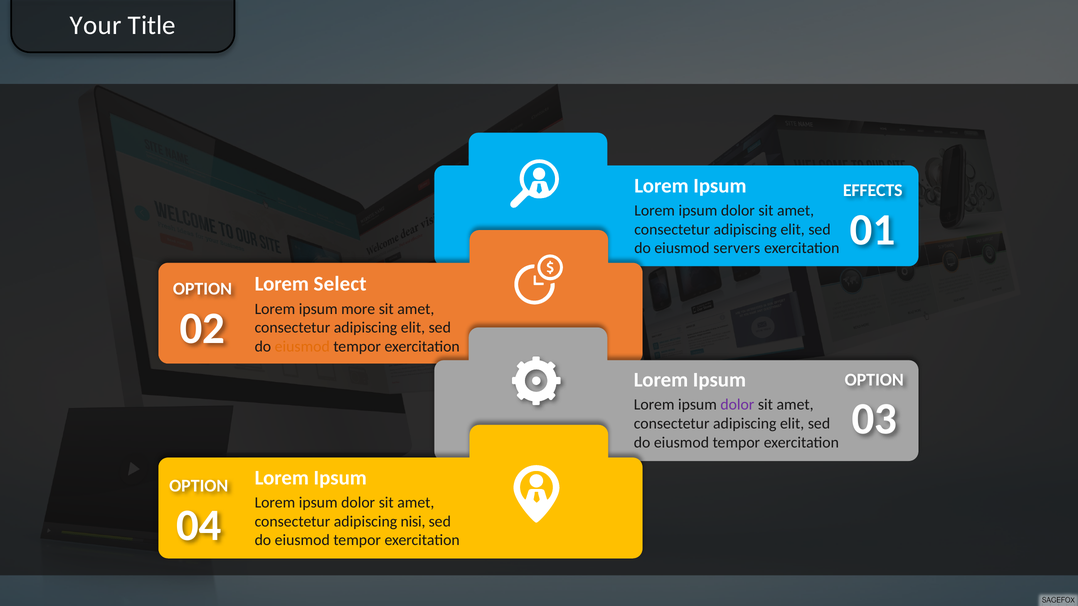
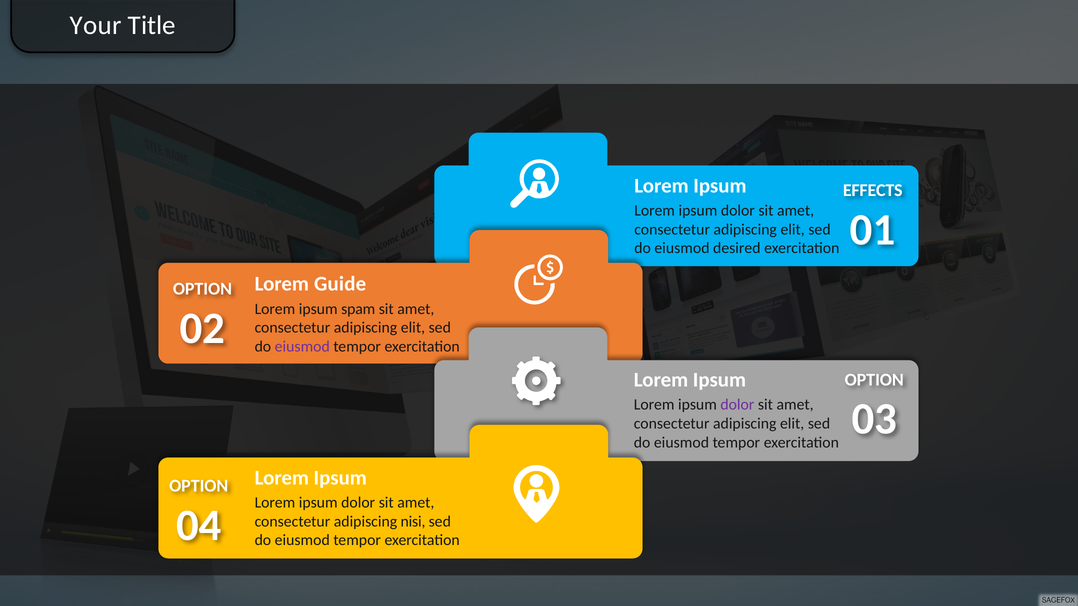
servers: servers -> desired
Select: Select -> Guide
more: more -> spam
eiusmod at (302, 347) colour: orange -> purple
